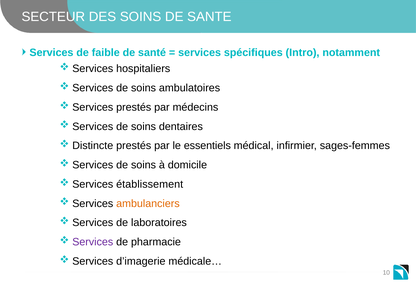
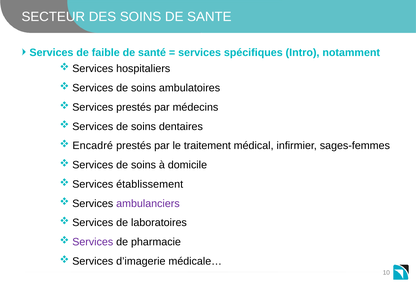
Distincte: Distincte -> Encadré
essentiels: essentiels -> traitement
ambulanciers colour: orange -> purple
